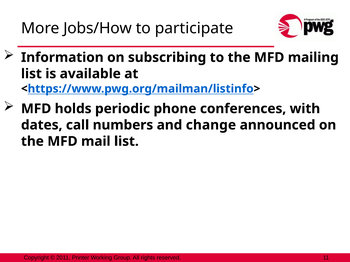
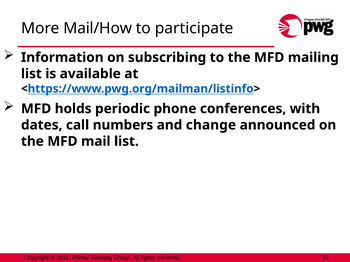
Jobs/How: Jobs/How -> Mail/How
